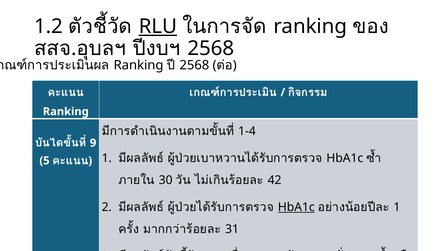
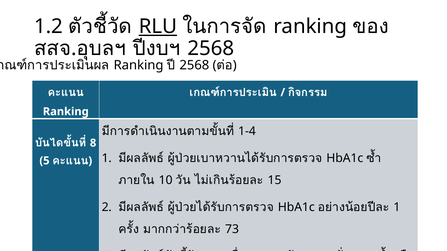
9: 9 -> 8
30: 30 -> 10
42: 42 -> 15
HbA1c at (296, 207) underline: present -> none
31: 31 -> 73
